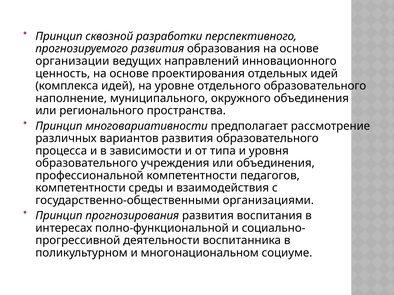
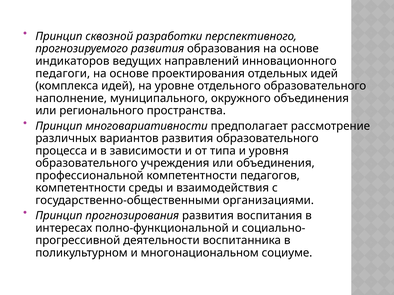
организации: организации -> индикаторов
ценность: ценность -> педагоги
